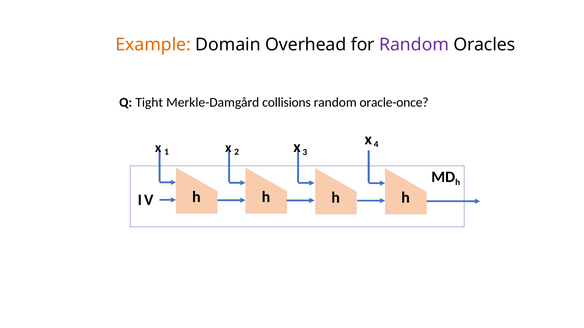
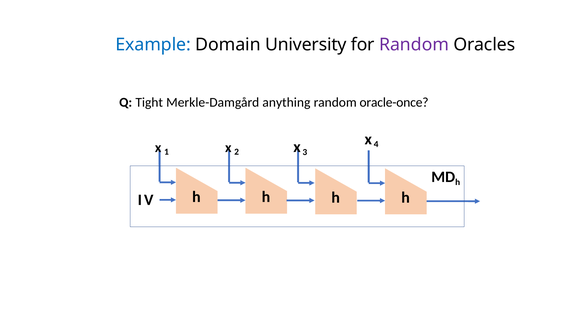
Example colour: orange -> blue
Overhead: Overhead -> University
collisions: collisions -> anything
